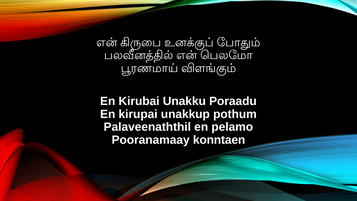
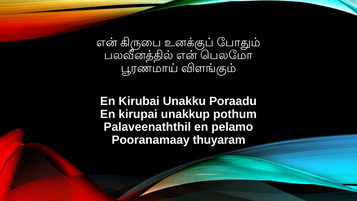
konntaen: konntaen -> thuyaram
